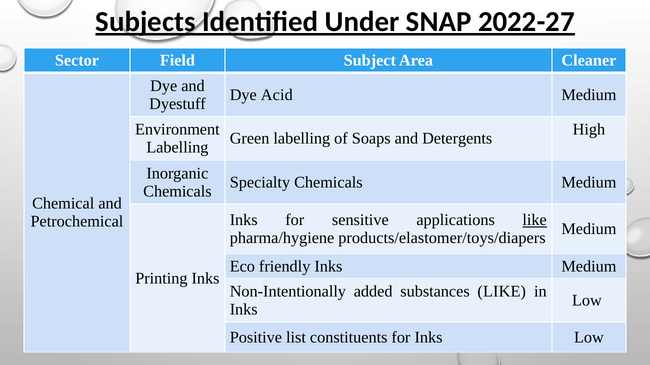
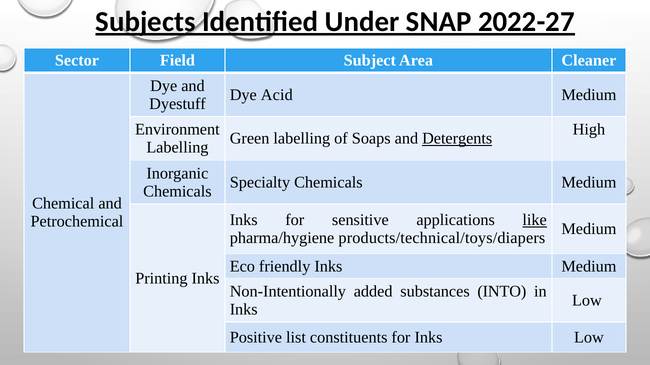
Detergents underline: none -> present
products/elastomer/toys/diapers: products/elastomer/toys/diapers -> products/technical/toys/diapers
substances LIKE: LIKE -> INTO
